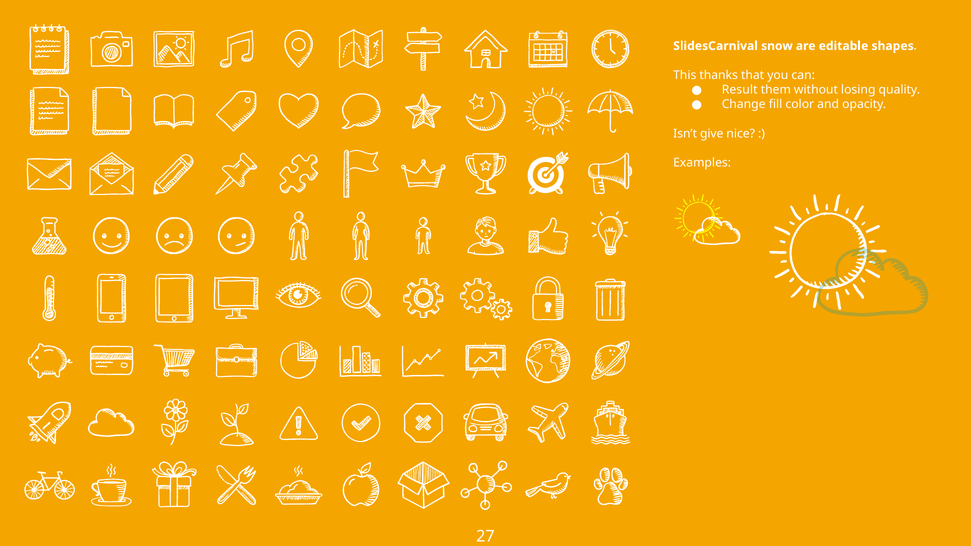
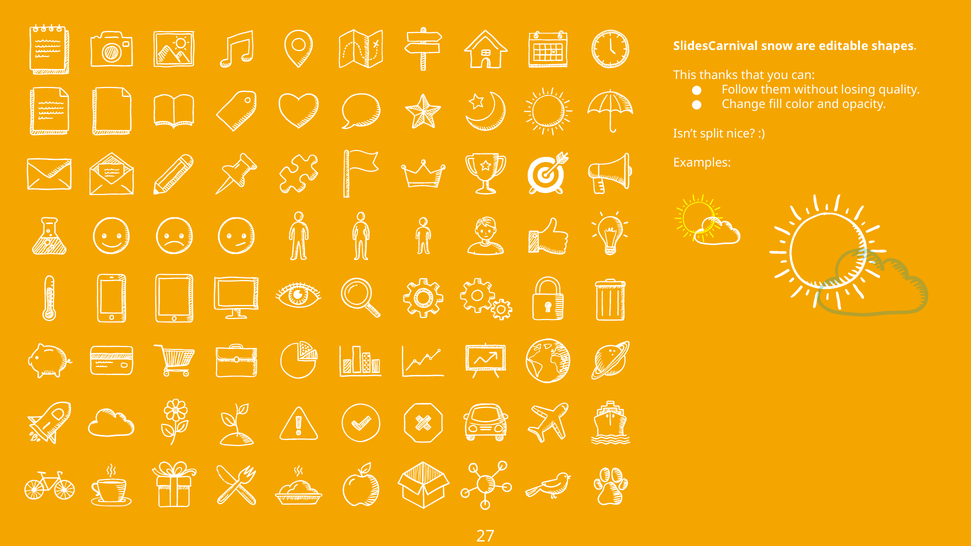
Result: Result -> Follow
give: give -> split
